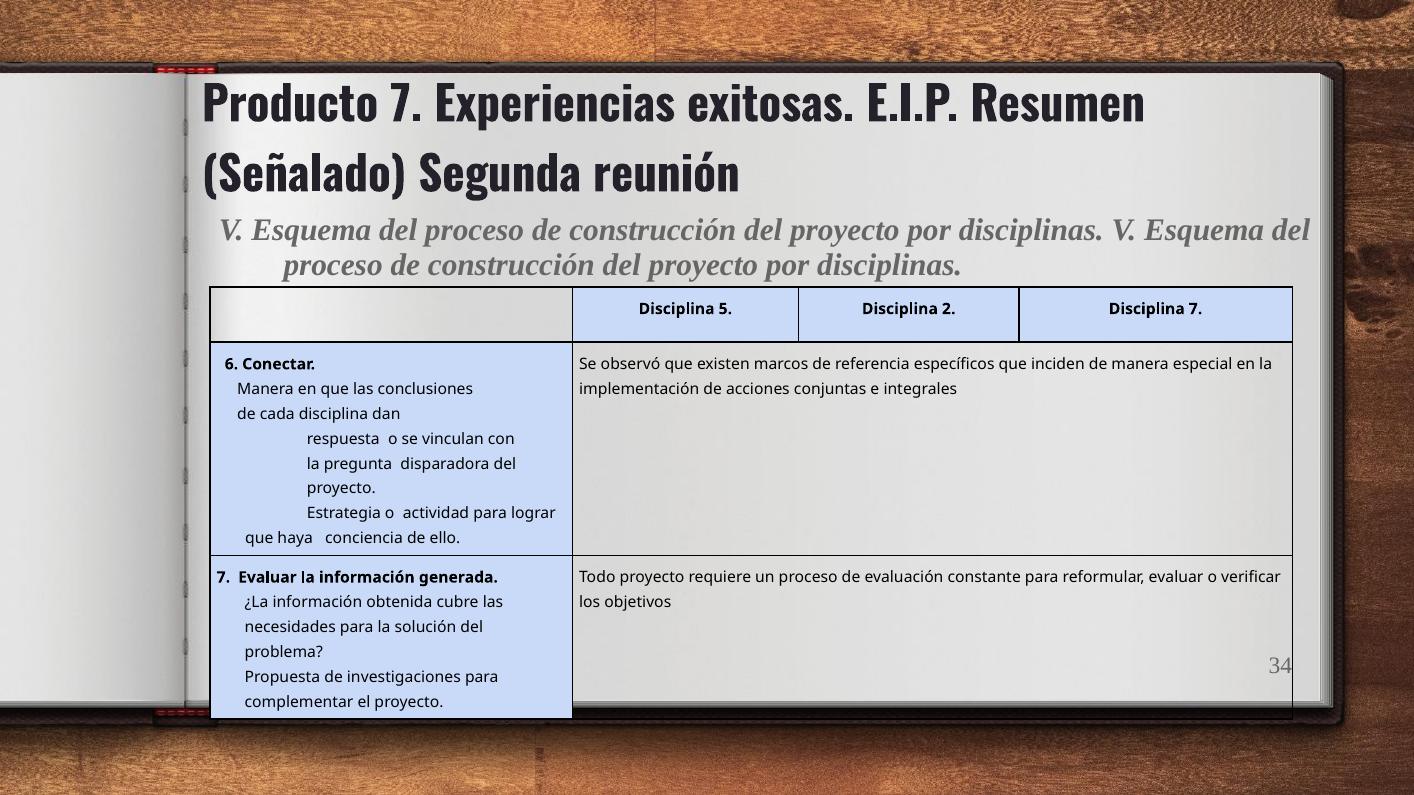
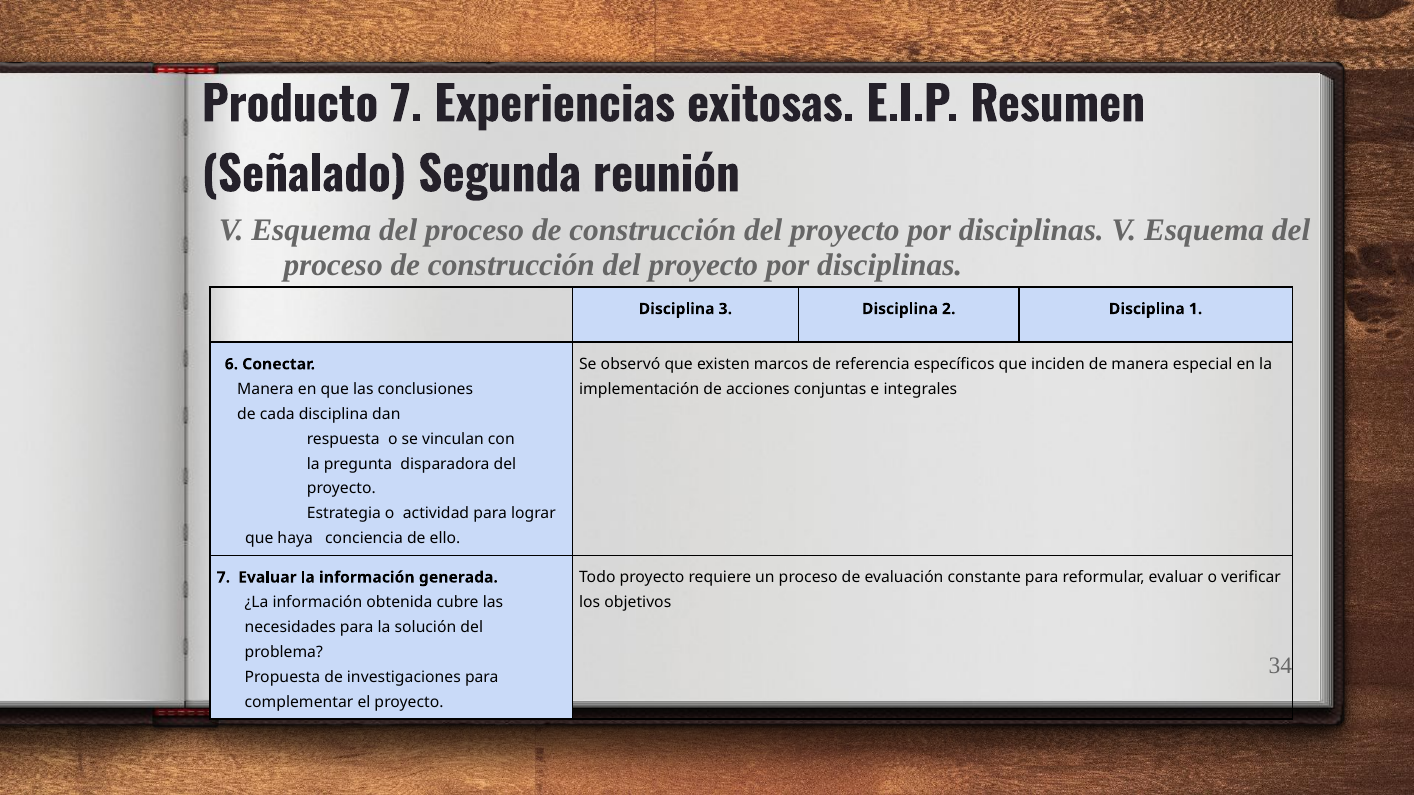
5: 5 -> 3
Disciplina 7: 7 -> 1
